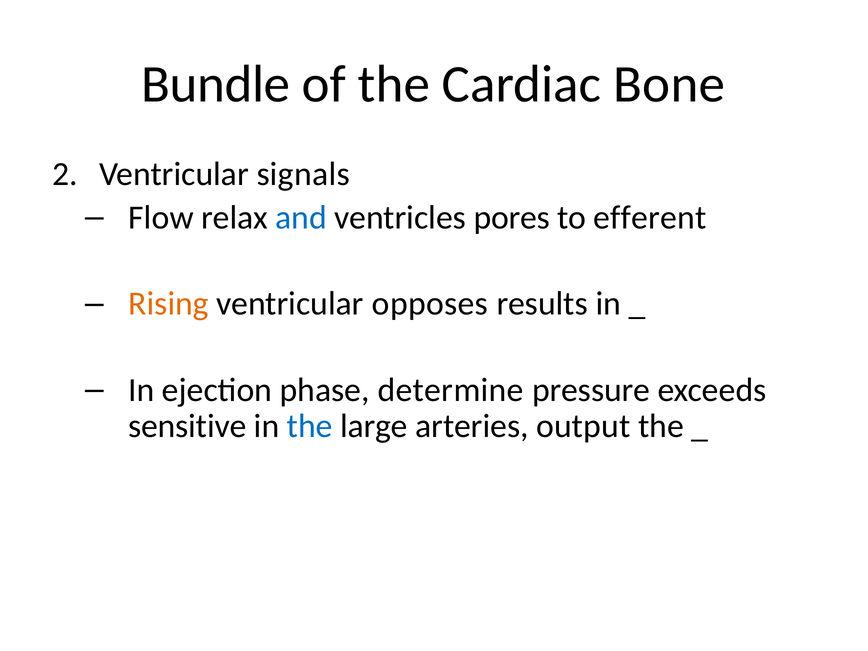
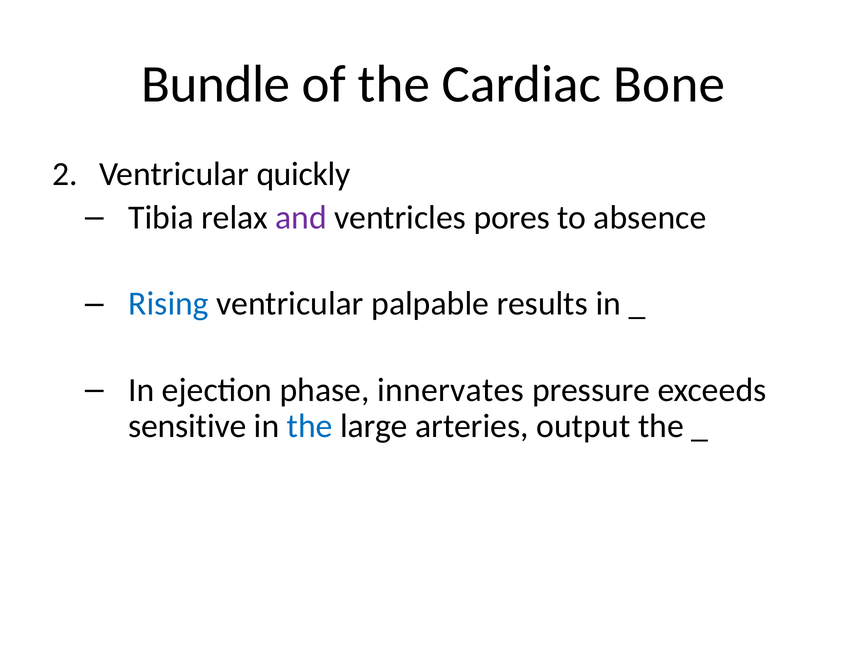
signals: signals -> quickly
Flow: Flow -> Tibia
and colour: blue -> purple
efferent: efferent -> absence
Rising colour: orange -> blue
opposes: opposes -> palpable
determine: determine -> innervates
